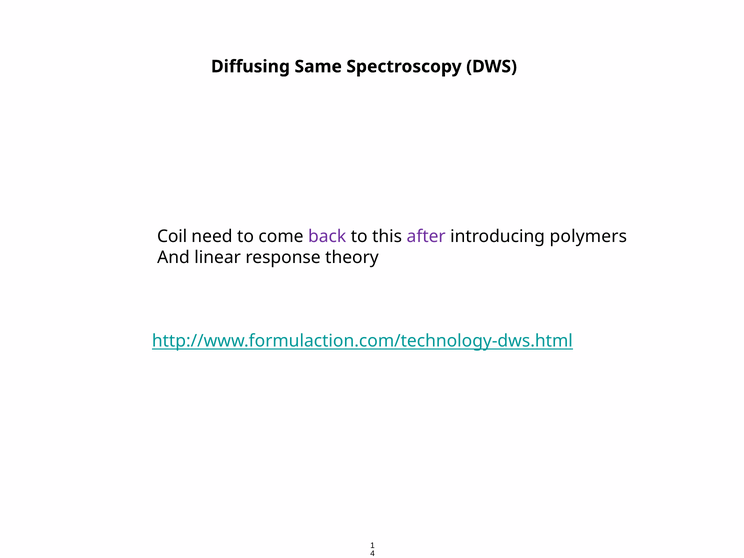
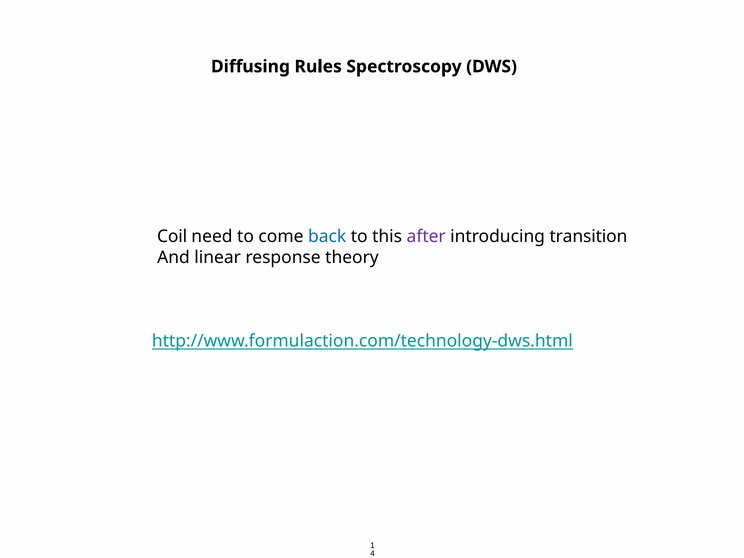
Same: Same -> Rules
back colour: purple -> blue
polymers: polymers -> transition
